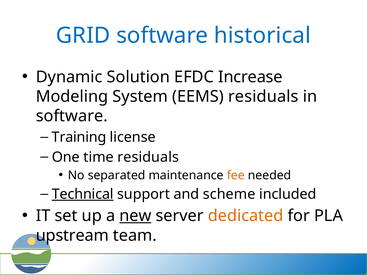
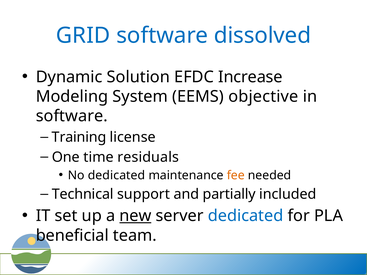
historical: historical -> dissolved
EEMS residuals: residuals -> objective
No separated: separated -> dedicated
Technical underline: present -> none
scheme: scheme -> partially
dedicated at (246, 216) colour: orange -> blue
upstream: upstream -> beneficial
